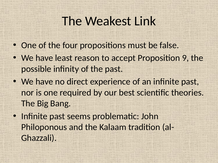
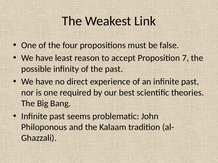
9: 9 -> 7
